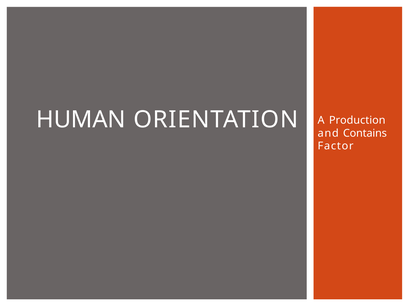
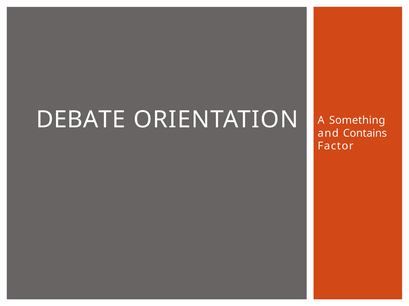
HUMAN: HUMAN -> DEBATE
Production: Production -> Something
